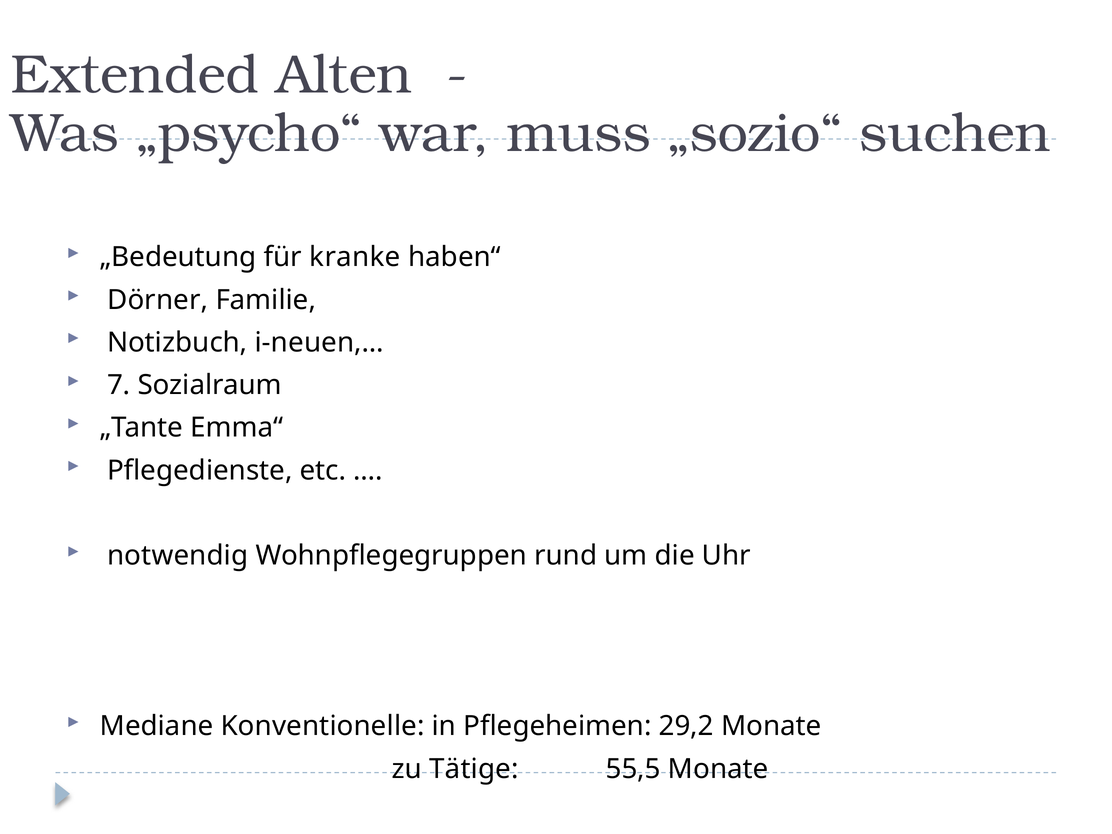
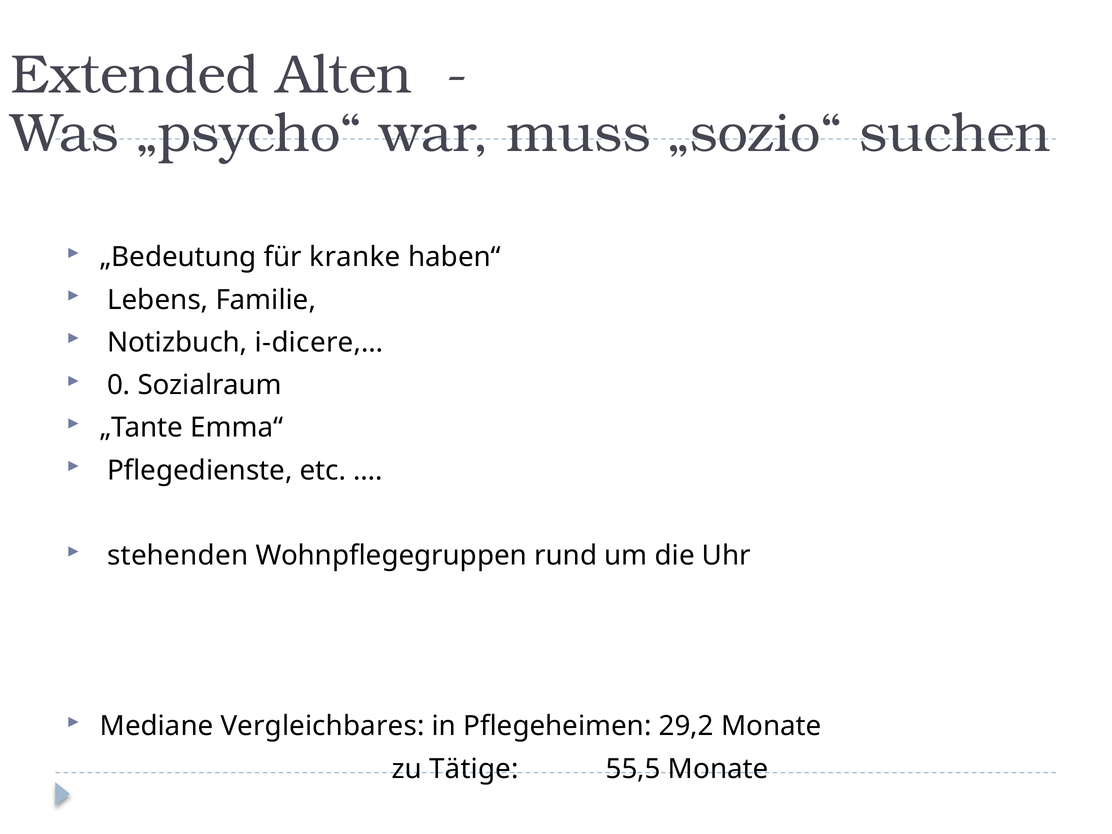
Dörner: Dörner -> Lebens
i-neuen,…: i-neuen,… -> i-dicere,…
7: 7 -> 0
notwendig: notwendig -> stehenden
Konventionelle: Konventionelle -> Vergleichbares
